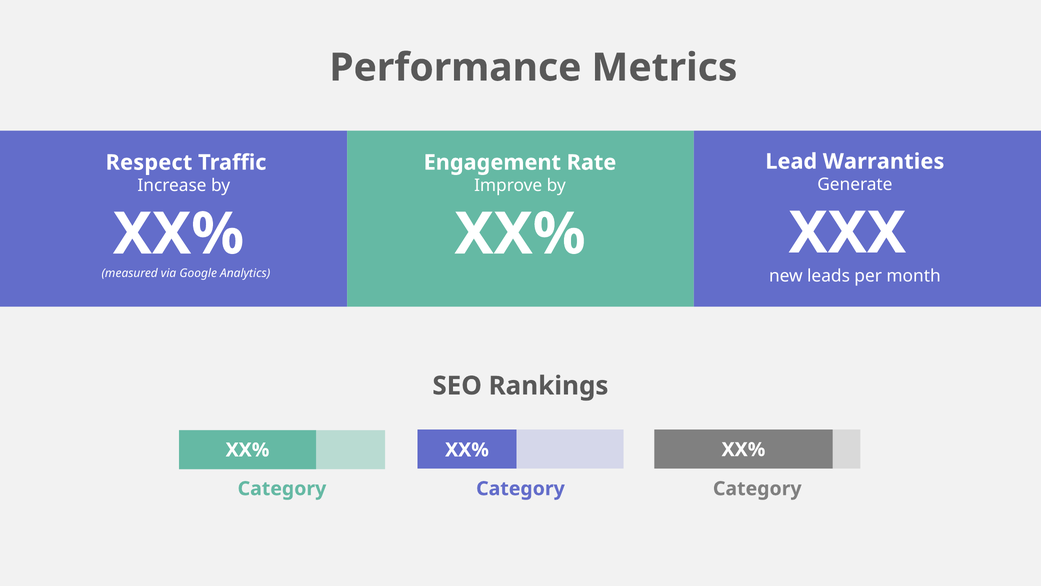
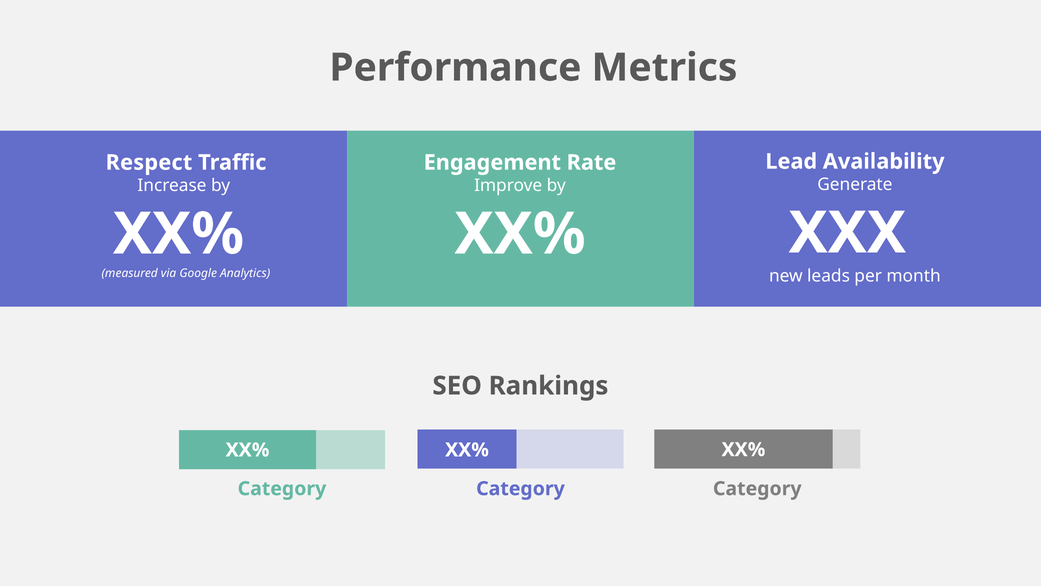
Warranties: Warranties -> Availability
